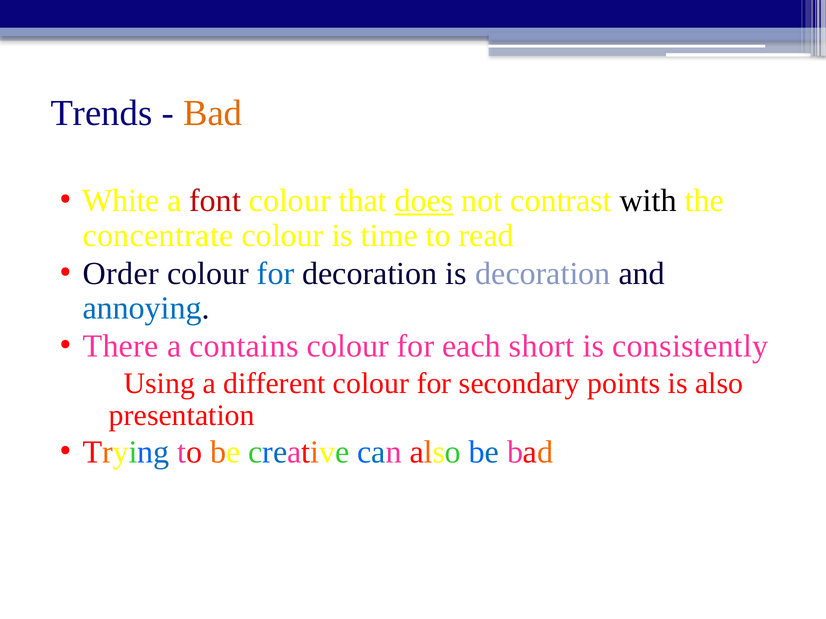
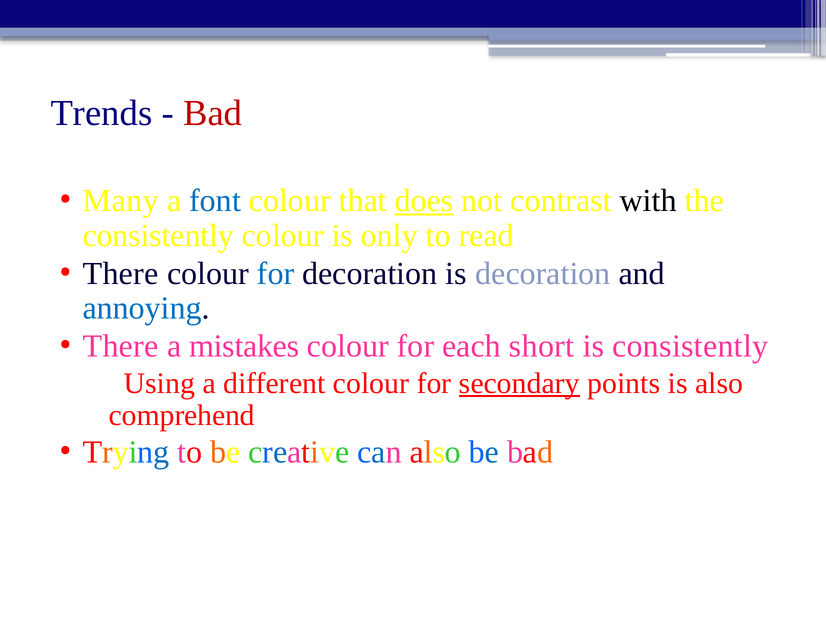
Bad at (213, 113) colour: orange -> red
White: White -> Many
font colour: red -> blue
concentrate at (158, 236): concentrate -> consistently
time: time -> only
Order at (121, 274): Order -> There
contains: contains -> mistakes
secondary underline: none -> present
presentation: presentation -> comprehend
